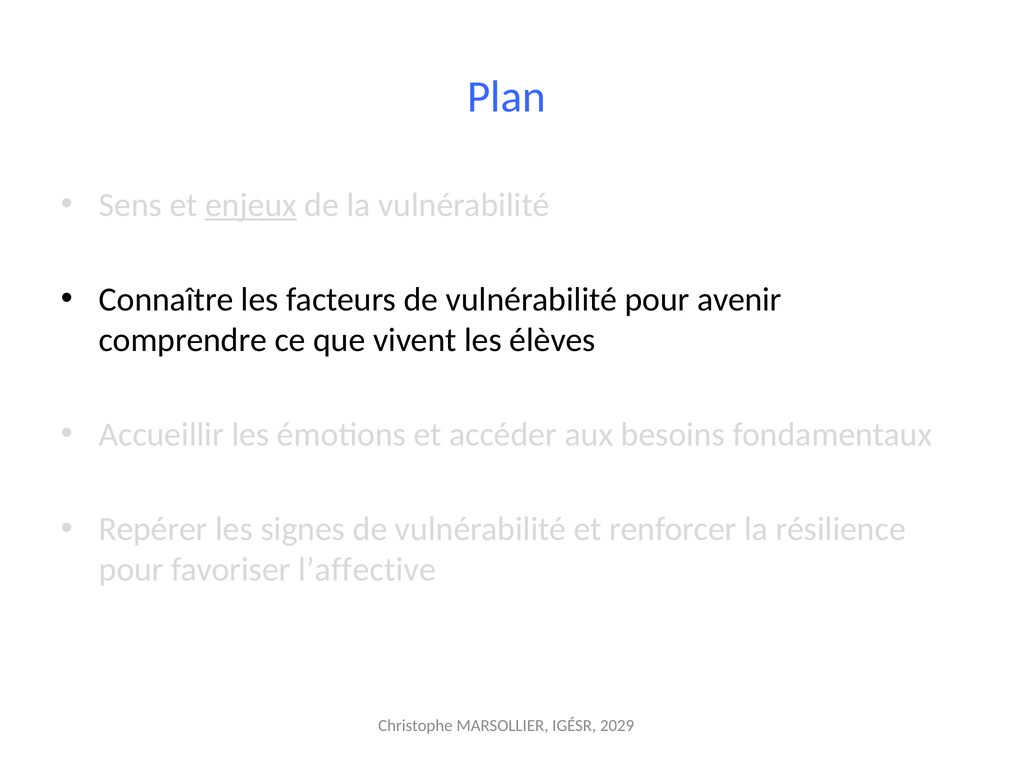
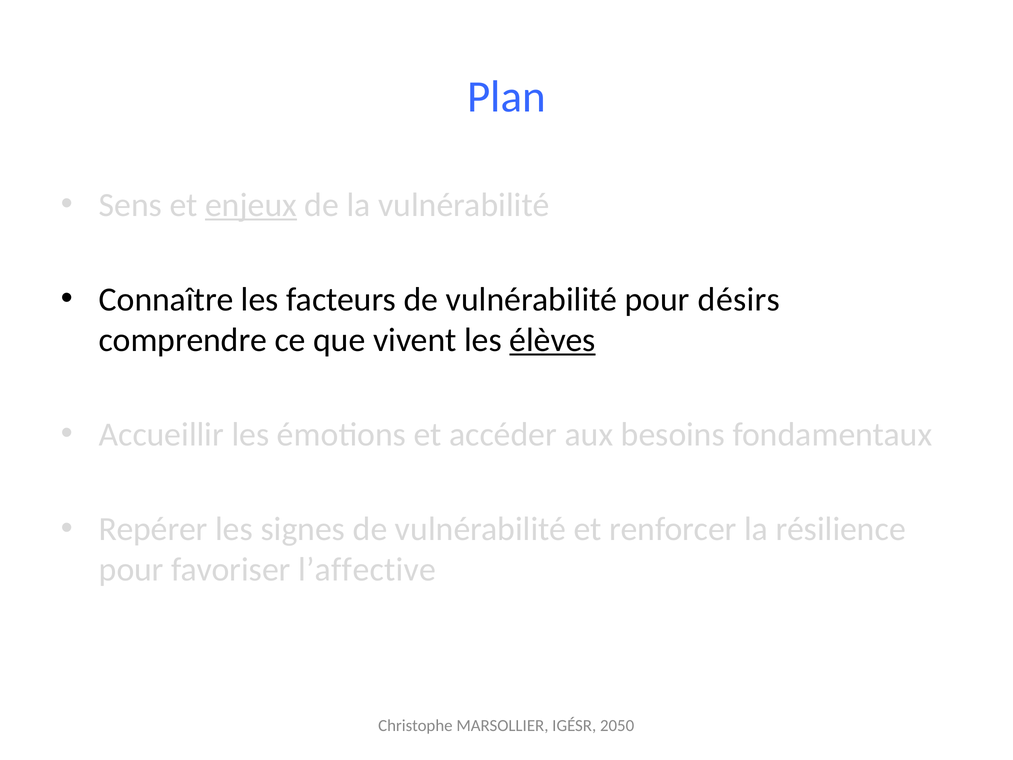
avenir: avenir -> désirs
élèves underline: none -> present
2029: 2029 -> 2050
